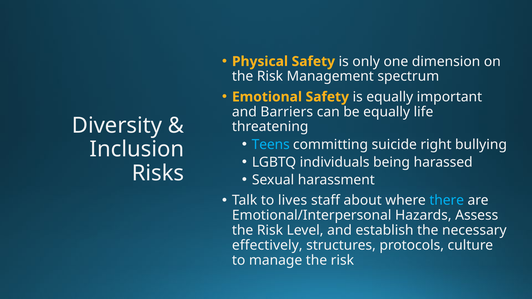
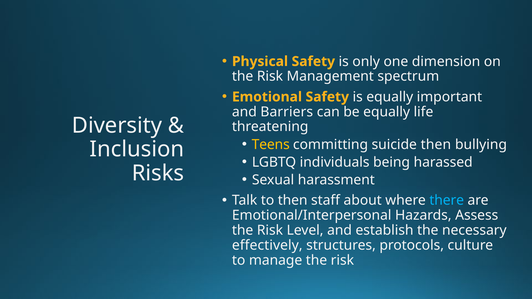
Teens colour: light blue -> yellow
suicide right: right -> then
to lives: lives -> then
